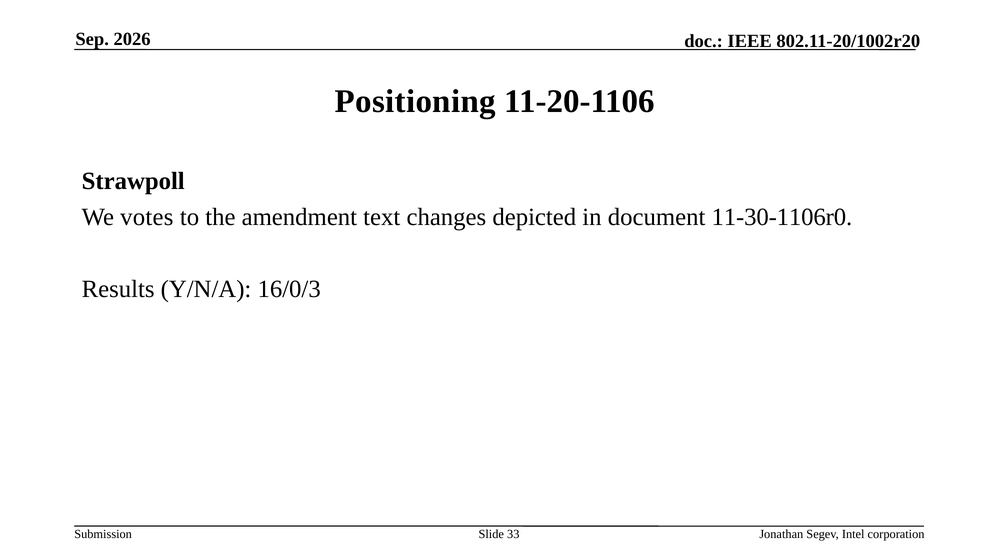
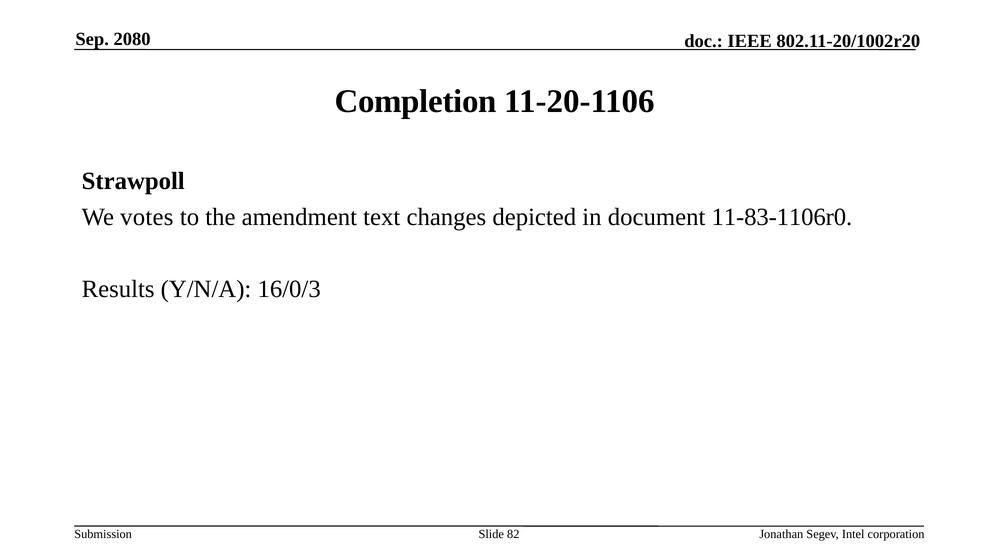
2026: 2026 -> 2080
Positioning: Positioning -> Completion
11-30-1106r0: 11-30-1106r0 -> 11-83-1106r0
33: 33 -> 82
